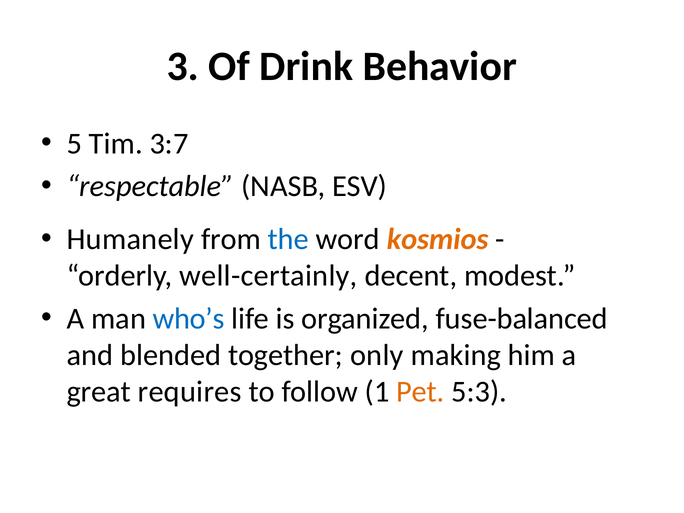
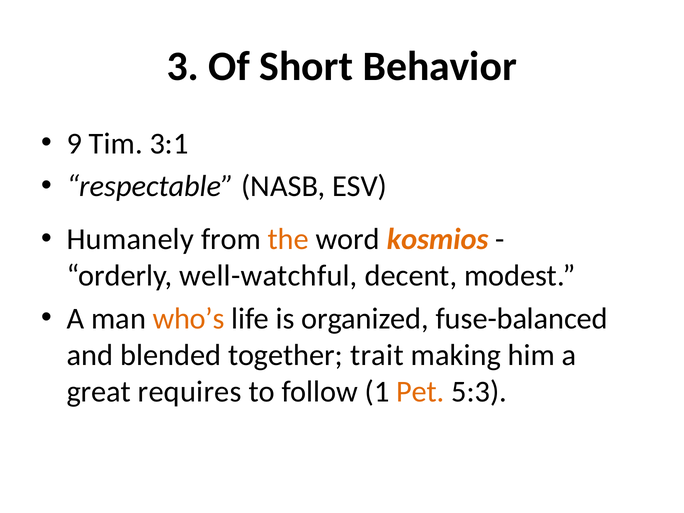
Drink: Drink -> Short
5: 5 -> 9
3:7: 3:7 -> 3:1
the colour: blue -> orange
well-certainly: well-certainly -> well-watchful
who’s colour: blue -> orange
only: only -> trait
